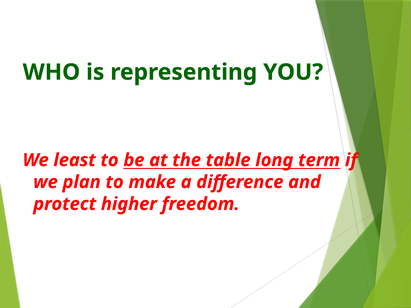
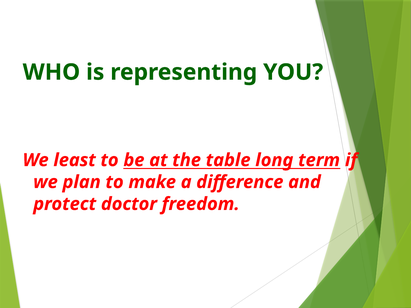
higher: higher -> doctor
